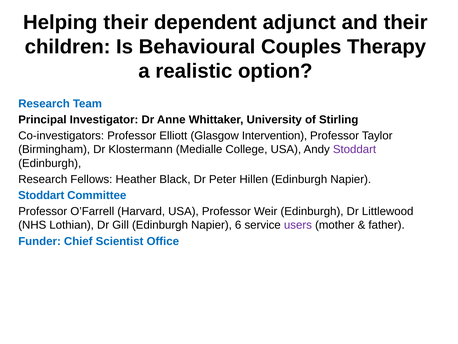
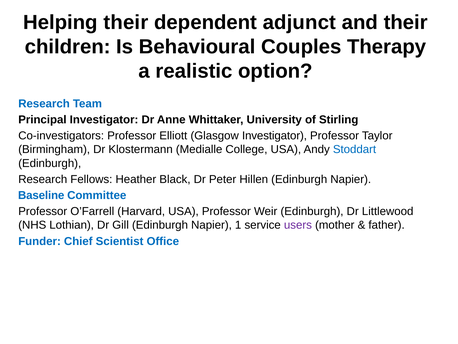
Glasgow Intervention: Intervention -> Investigator
Stoddart at (355, 149) colour: purple -> blue
Stoddart at (41, 195): Stoddart -> Baseline
6: 6 -> 1
